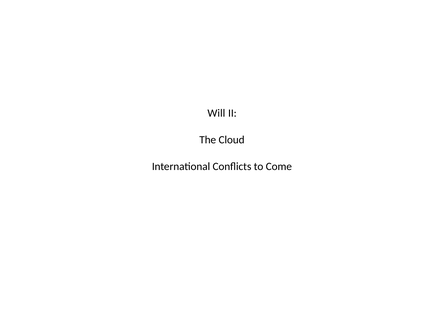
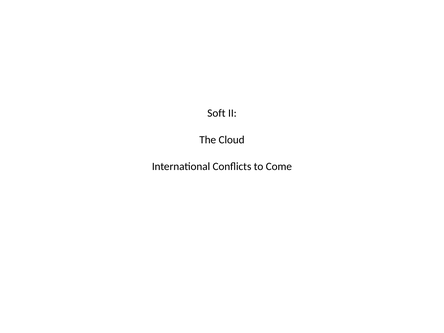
Will: Will -> Soft
